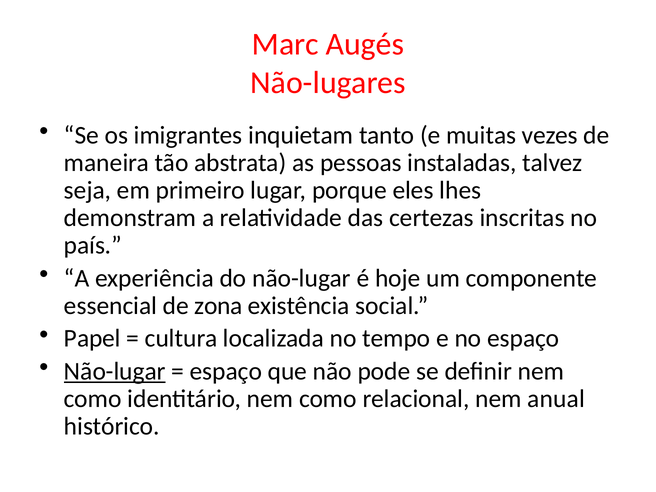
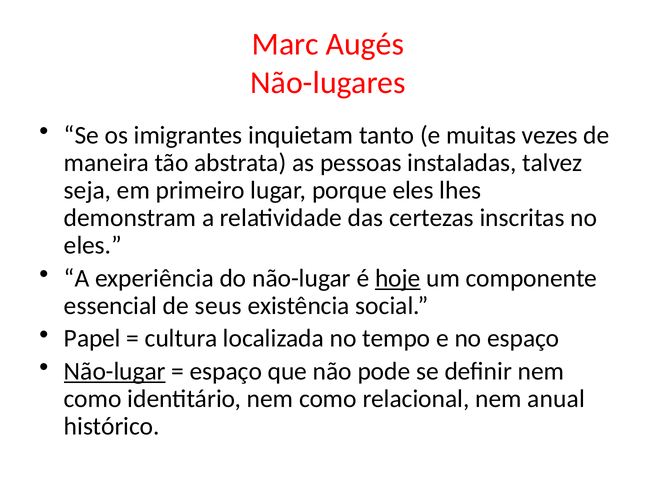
país at (93, 245): país -> eles
hoje underline: none -> present
zona: zona -> seus
